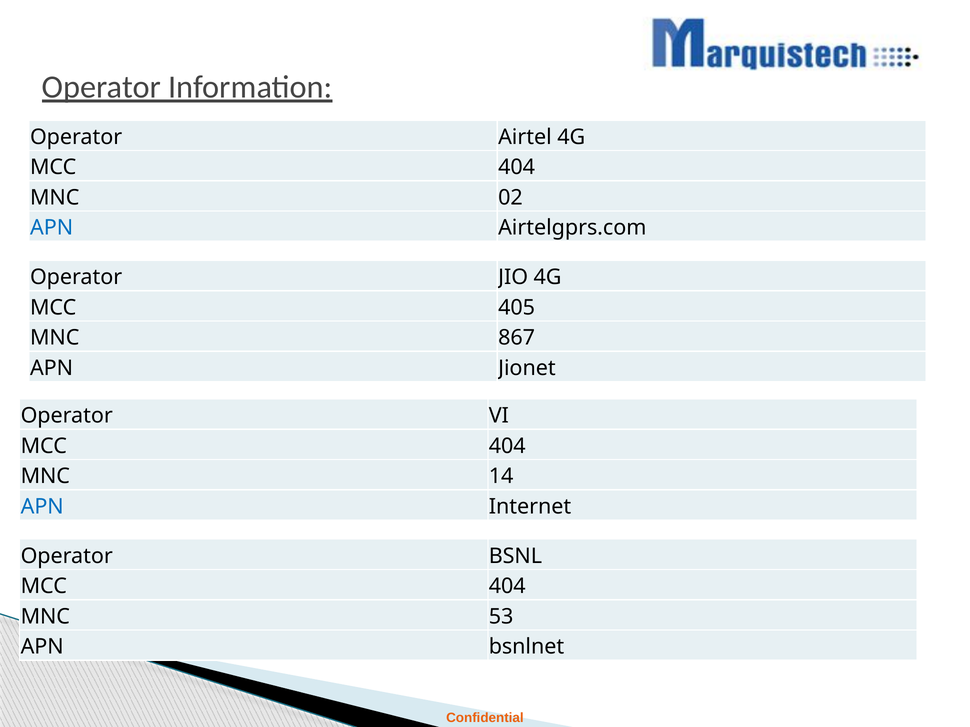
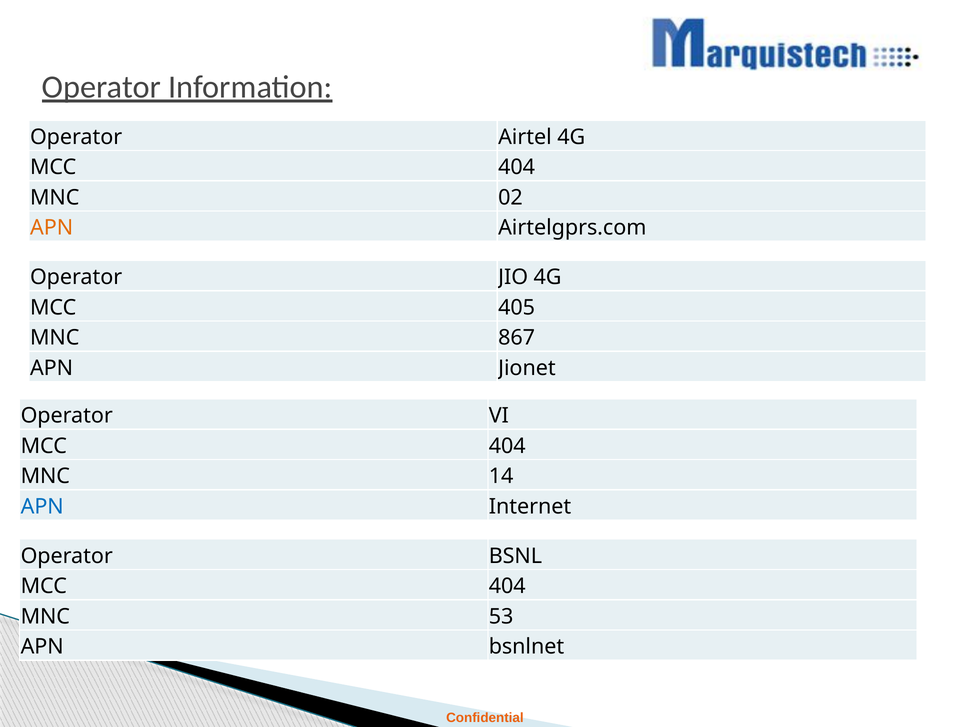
APN at (52, 228) colour: blue -> orange
